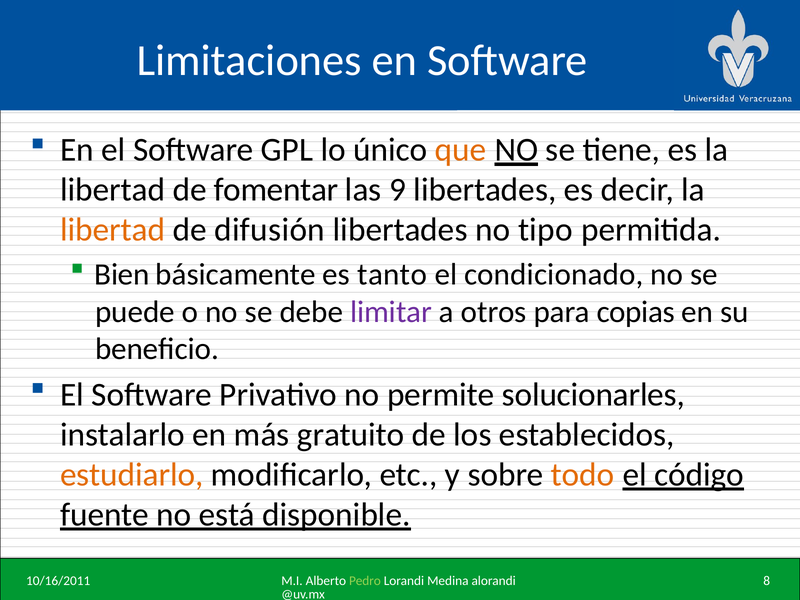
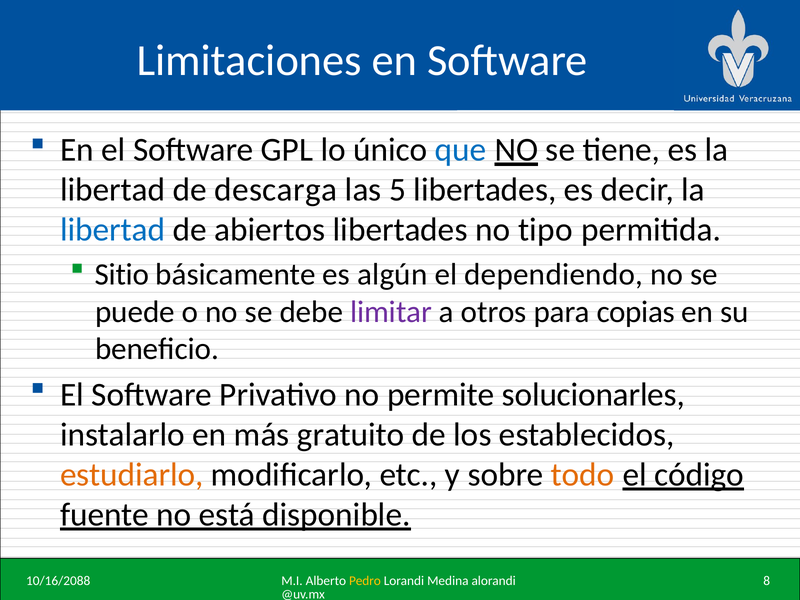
que colour: orange -> blue
fomentar: fomentar -> descarga
9: 9 -> 5
libertad at (113, 230) colour: orange -> blue
difusión: difusión -> abiertos
Bien: Bien -> Sitio
tanto: tanto -> algún
condicionado: condicionado -> dependiendo
Pedro colour: light green -> yellow
10/16/2011: 10/16/2011 -> 10/16/2088
